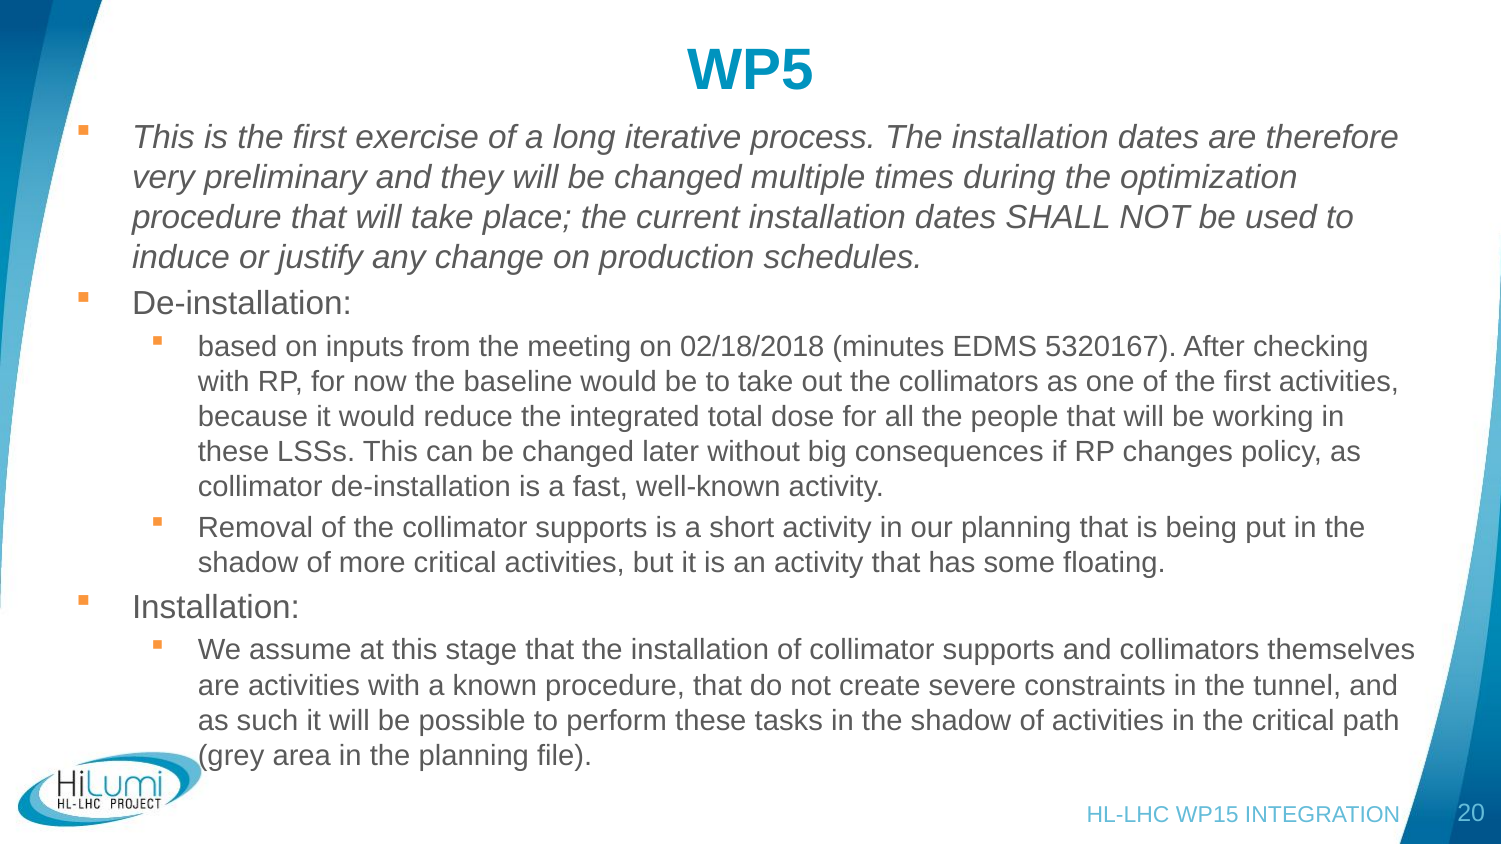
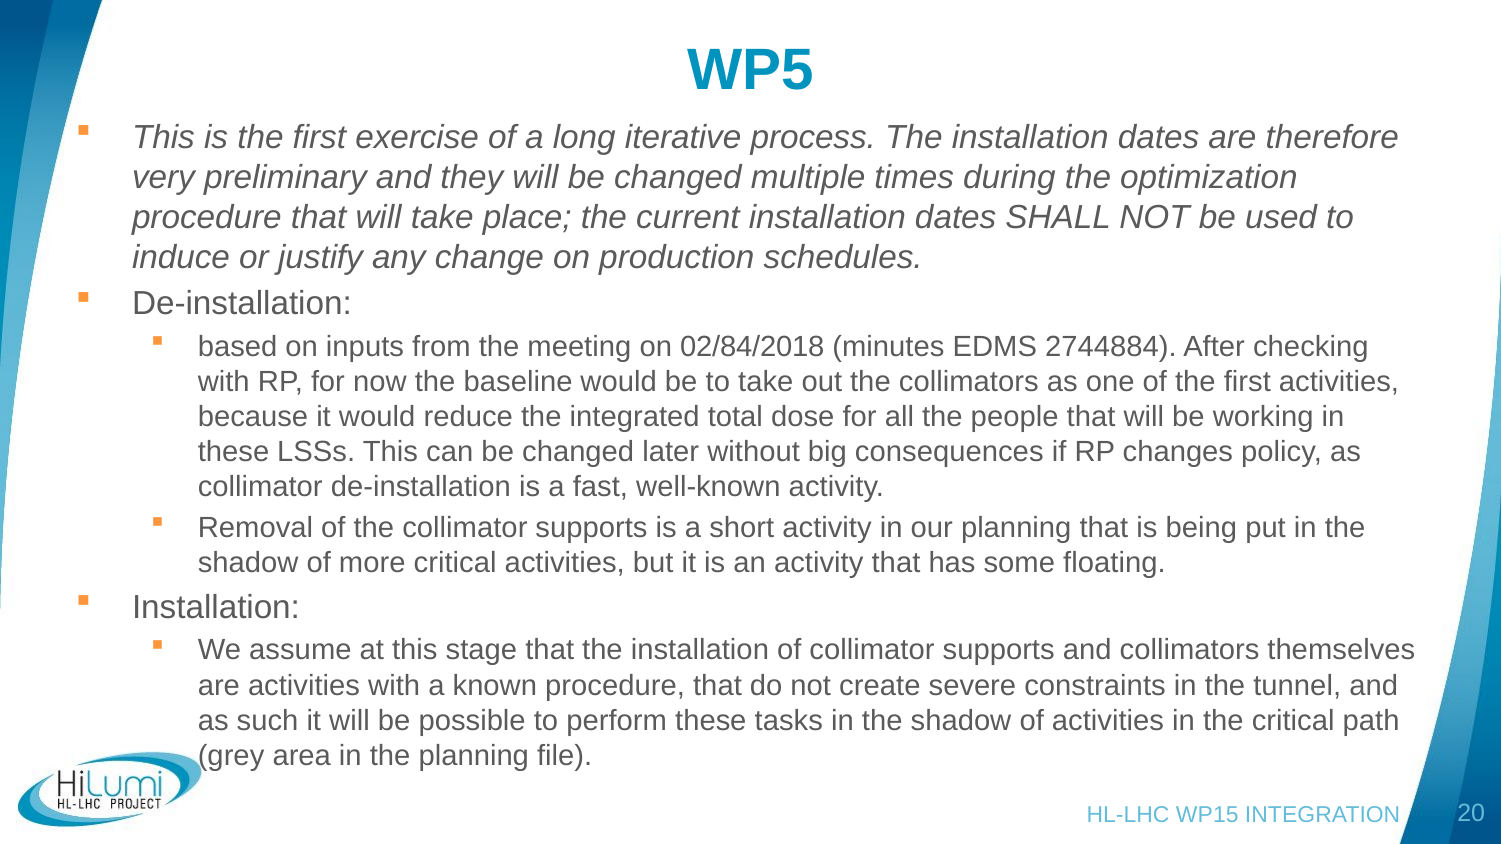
02/18/2018: 02/18/2018 -> 02/84/2018
5320167: 5320167 -> 2744884
